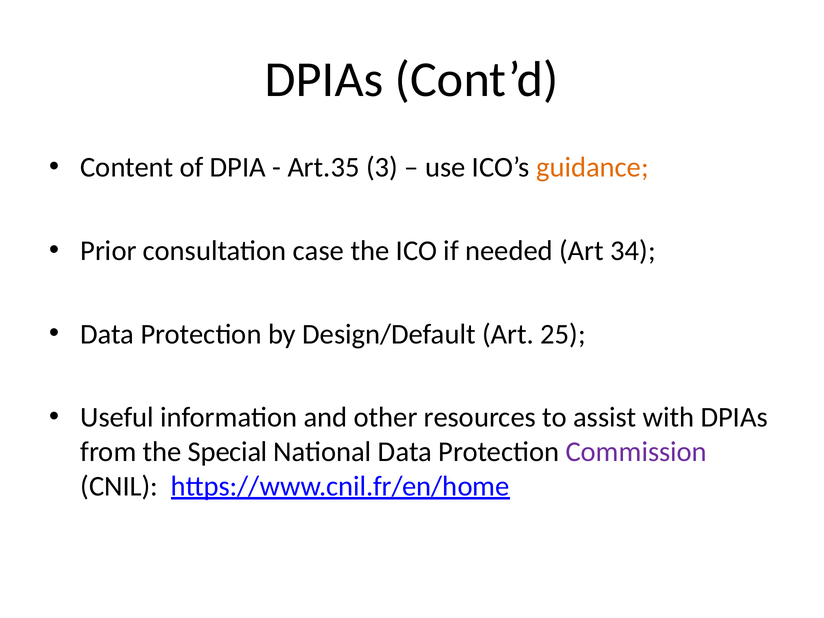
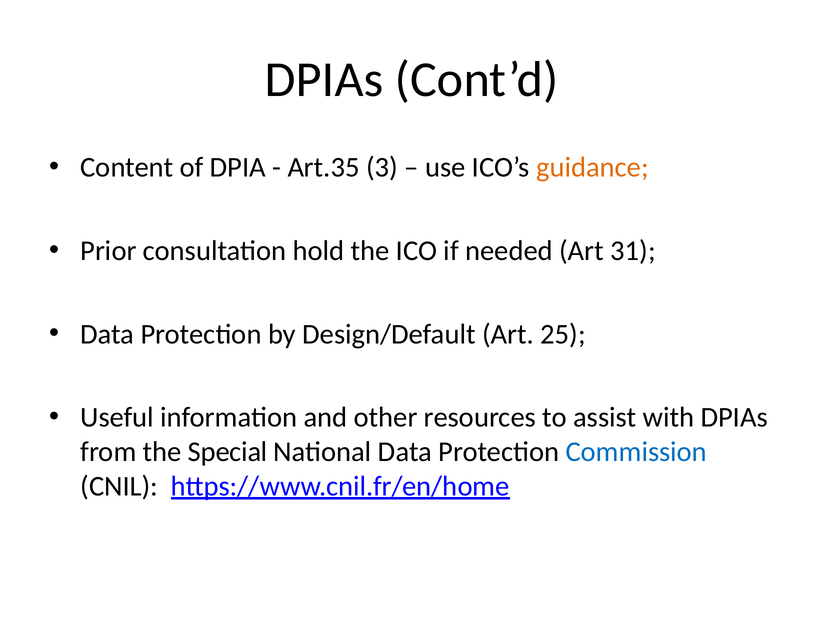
case: case -> hold
34: 34 -> 31
Commission colour: purple -> blue
